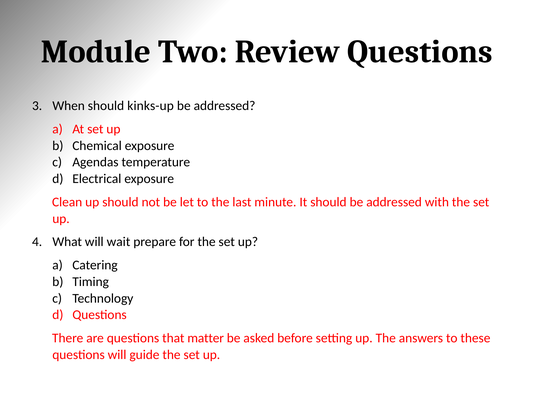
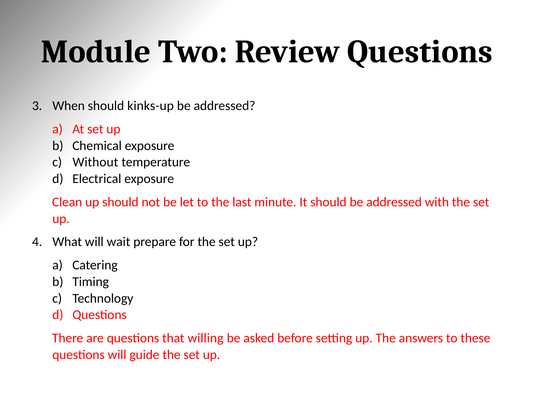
Agendas: Agendas -> Without
matter: matter -> willing
